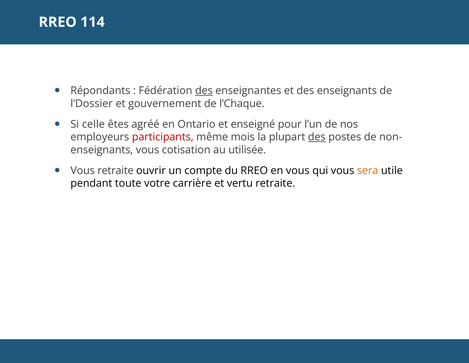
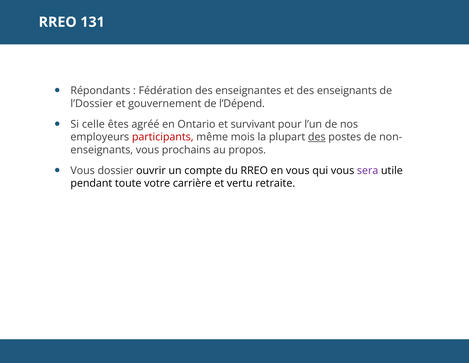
114: 114 -> 131
des at (204, 91) underline: present -> none
l’Chaque: l’Chaque -> l’Dépend
enseigné: enseigné -> survivant
cotisation: cotisation -> prochains
utilisée: utilisée -> propos
Vous retraite: retraite -> dossier
sera colour: orange -> purple
